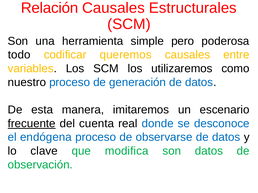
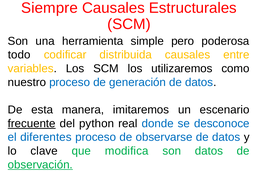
Relación: Relación -> Siempre
queremos: queremos -> distribuida
cuenta: cuenta -> python
endógena: endógena -> diferentes
observación underline: none -> present
